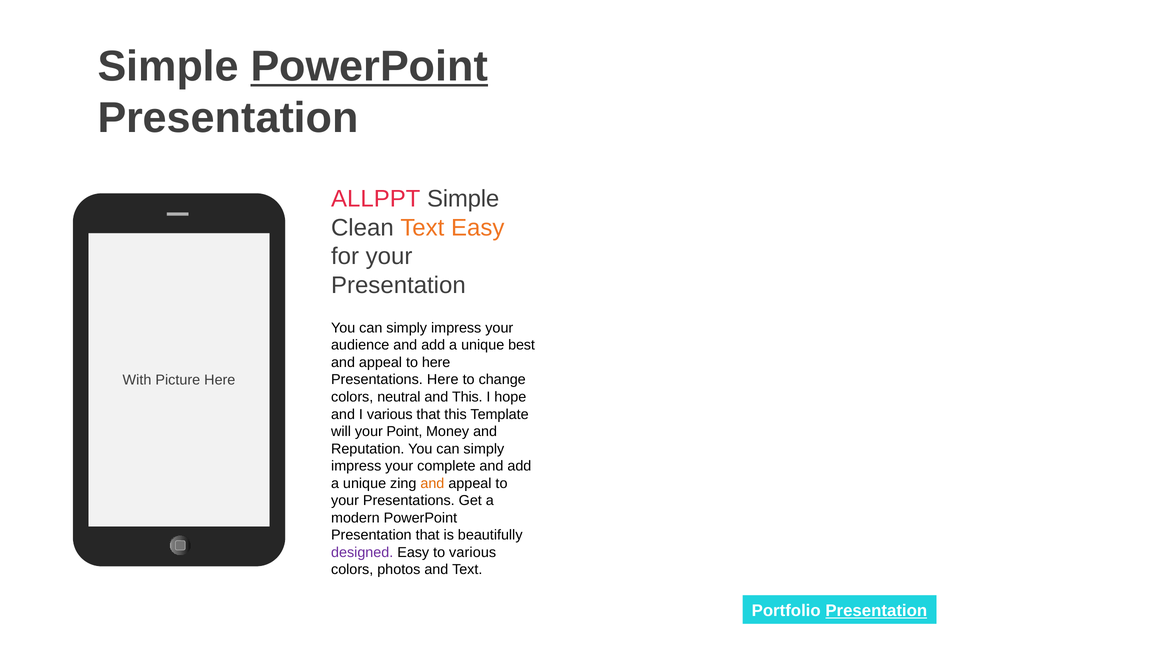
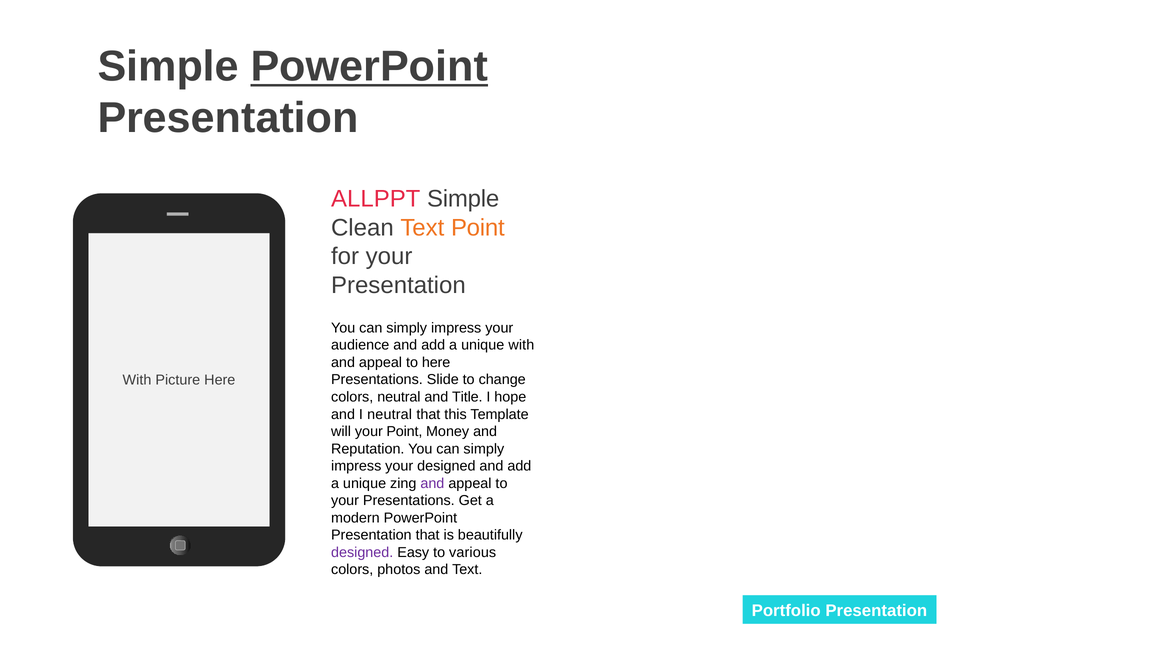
Text Easy: Easy -> Point
unique best: best -> with
Presentations Here: Here -> Slide
and This: This -> Title
I various: various -> neutral
your complete: complete -> designed
and at (432, 484) colour: orange -> purple
Presentation at (876, 611) underline: present -> none
